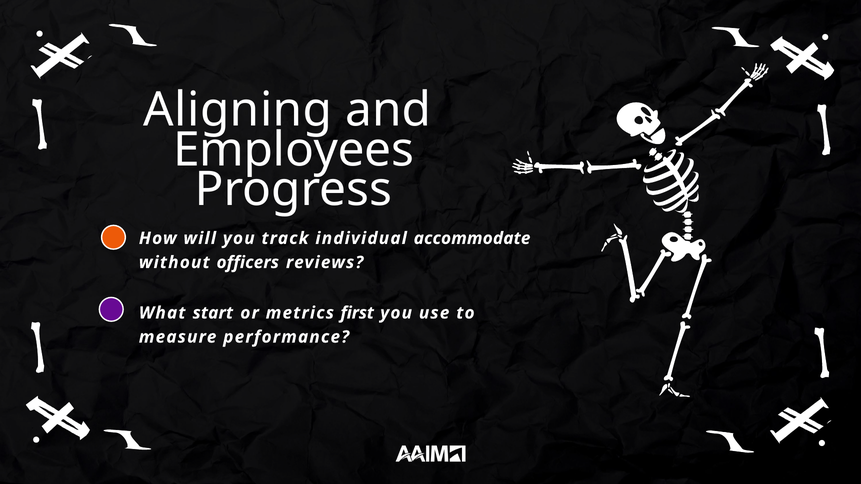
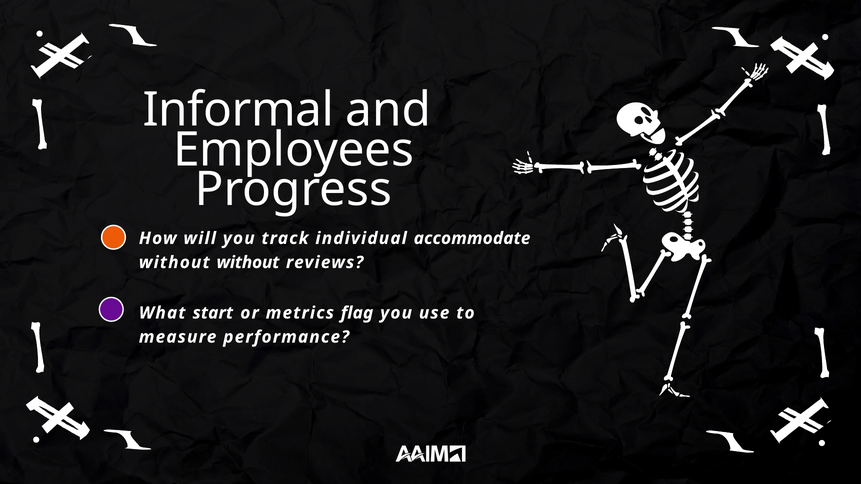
Aligning: Aligning -> Informal
without officers: officers -> without
first: first -> flag
